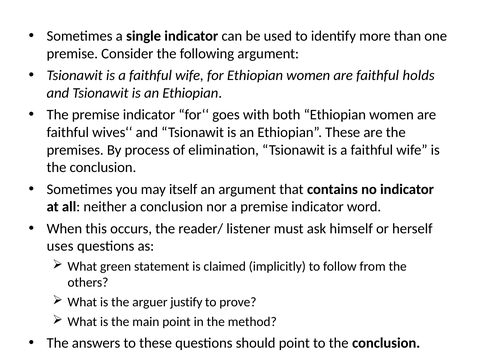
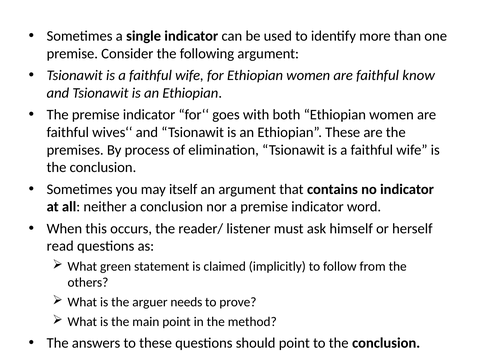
holds: holds -> know
uses: uses -> read
justify: justify -> needs
